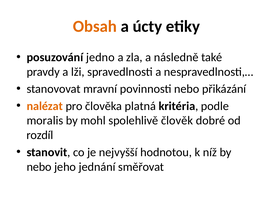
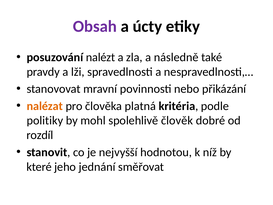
Obsah colour: orange -> purple
jedno: jedno -> nalézt
moralis: moralis -> politiky
nebo at (39, 167): nebo -> které
